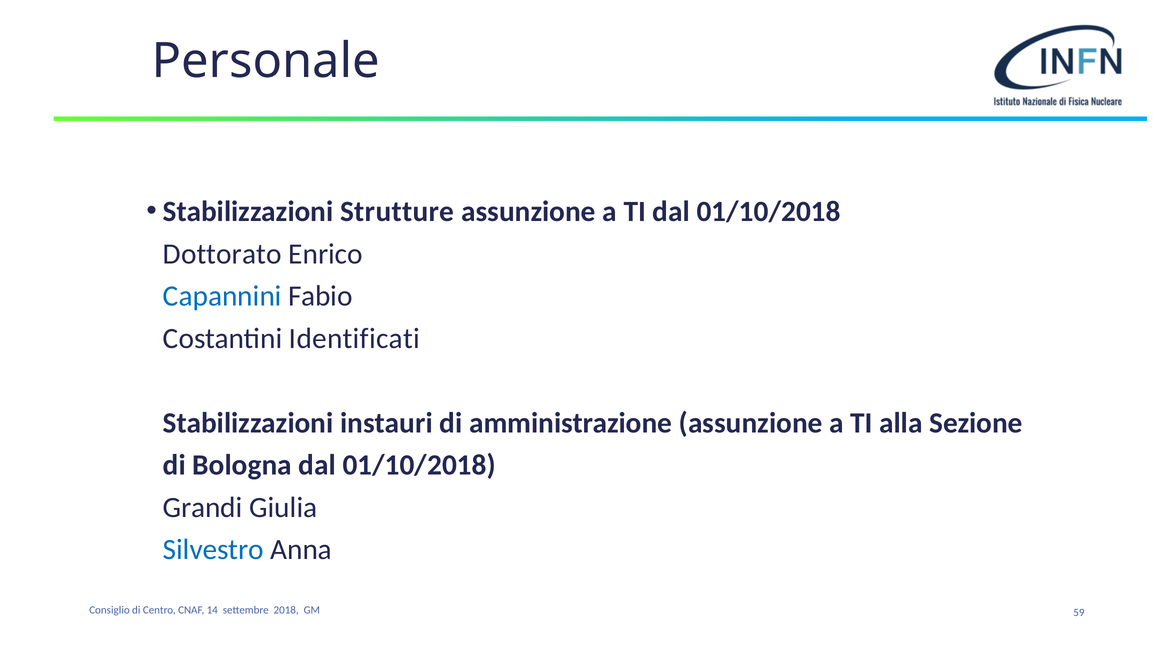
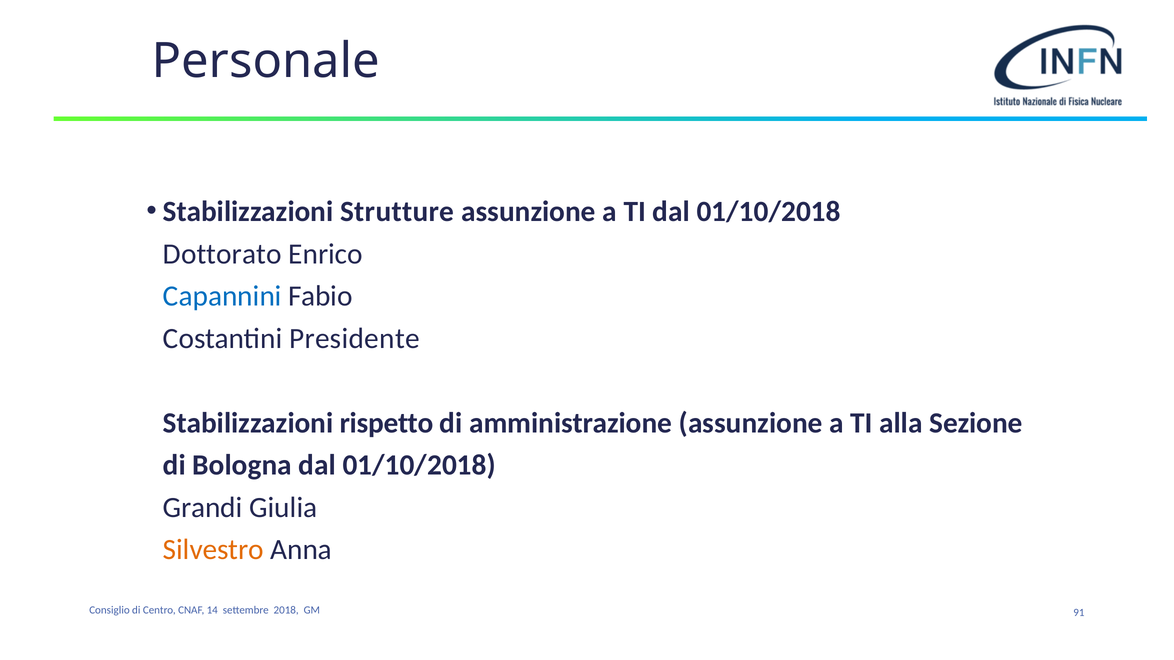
Identificati: Identificati -> Presidente
instauri: instauri -> rispetto
Silvestro colour: blue -> orange
59: 59 -> 91
